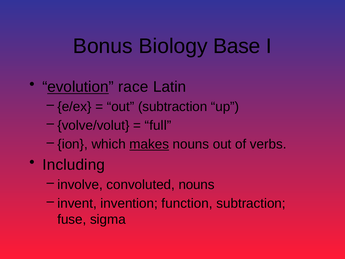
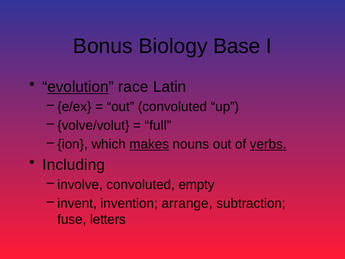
out subtraction: subtraction -> convoluted
verbs underline: none -> present
convoluted nouns: nouns -> empty
function: function -> arrange
sigma: sigma -> letters
